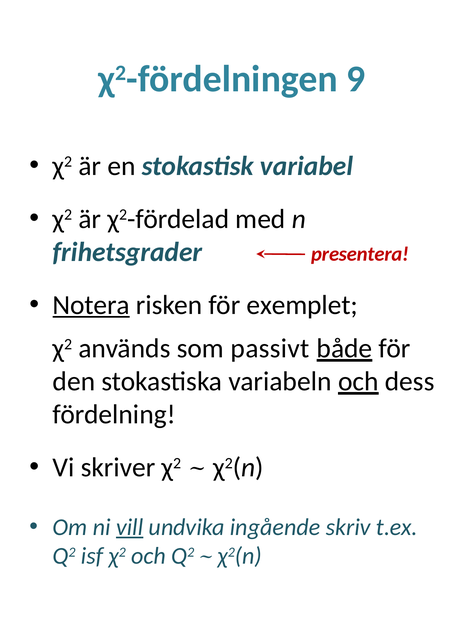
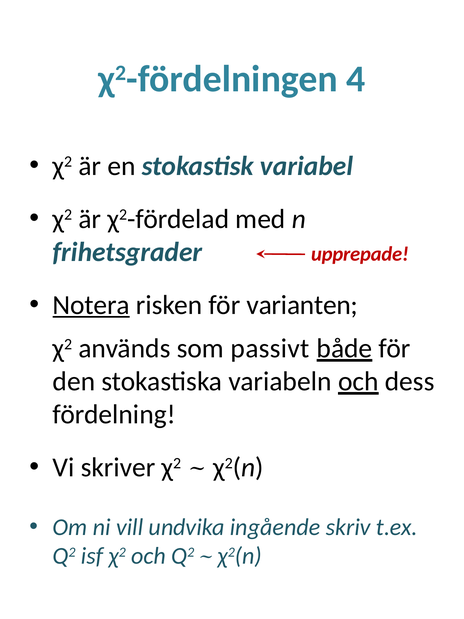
9: 9 -> 4
presentera: presentera -> upprepade
exemplet: exemplet -> varianten
vill underline: present -> none
